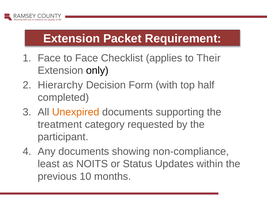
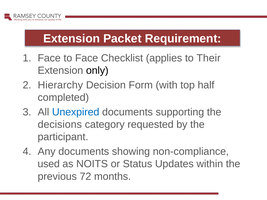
Unexpired colour: orange -> blue
treatment: treatment -> decisions
least: least -> used
10: 10 -> 72
